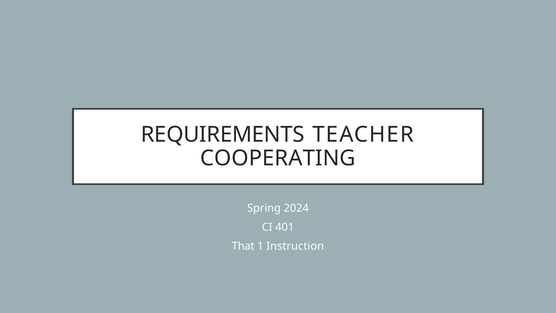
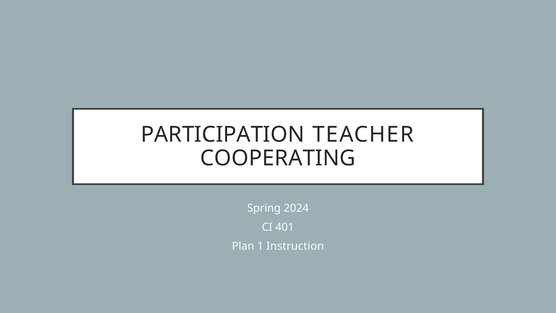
REQUIREMENTS: REQUIREMENTS -> PARTICIPATION
That: That -> Plan
